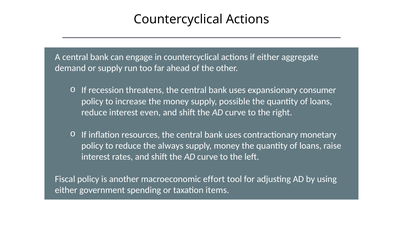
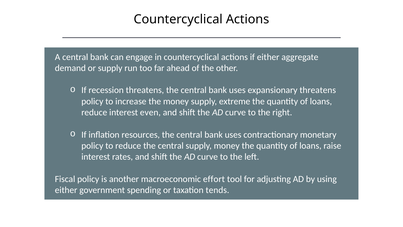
expansionary consumer: consumer -> threatens
possible: possible -> extreme
reduce the always: always -> central
items: items -> tends
